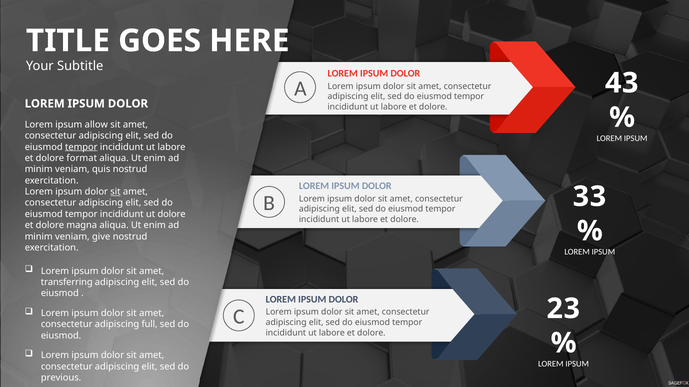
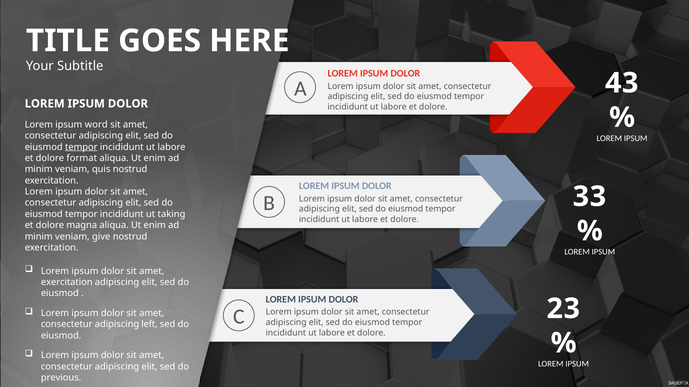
allow: allow -> word
sit at (115, 192) underline: present -> none
ut dolore: dolore -> taking
transferring at (67, 283): transferring -> exercitation
full: full -> left
